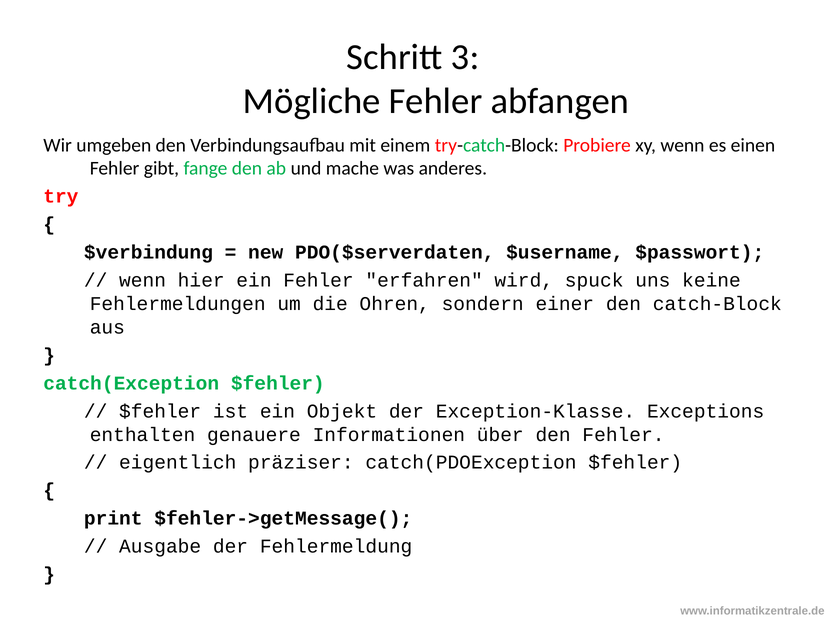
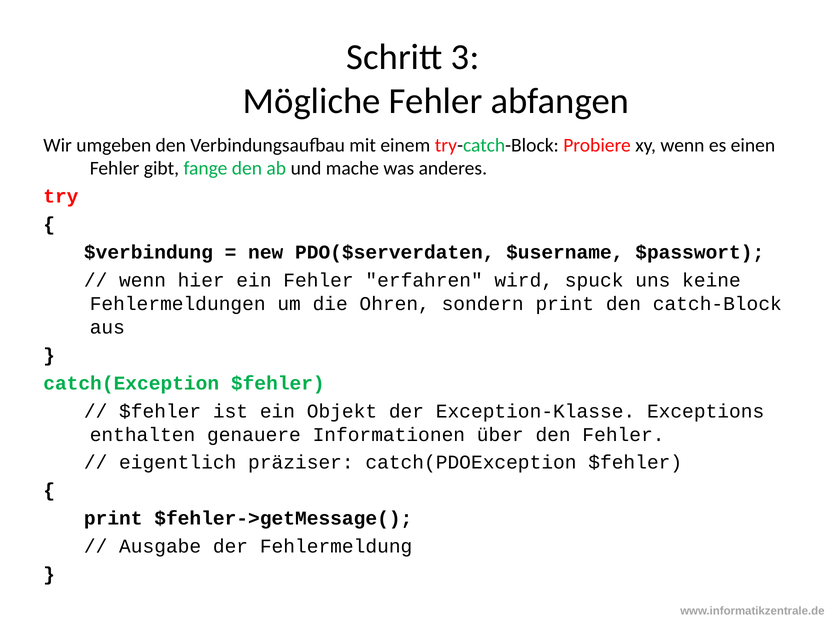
sondern einer: einer -> print
